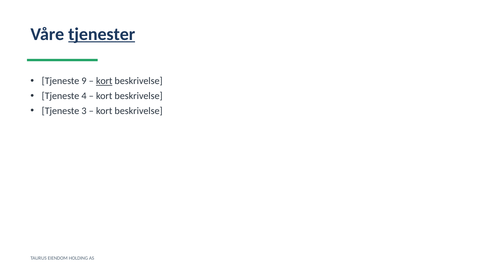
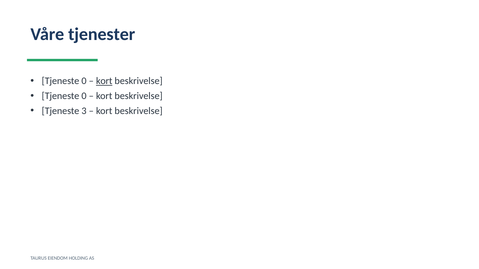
tjenester underline: present -> none
9 at (84, 81): 9 -> 0
4 at (84, 96): 4 -> 0
